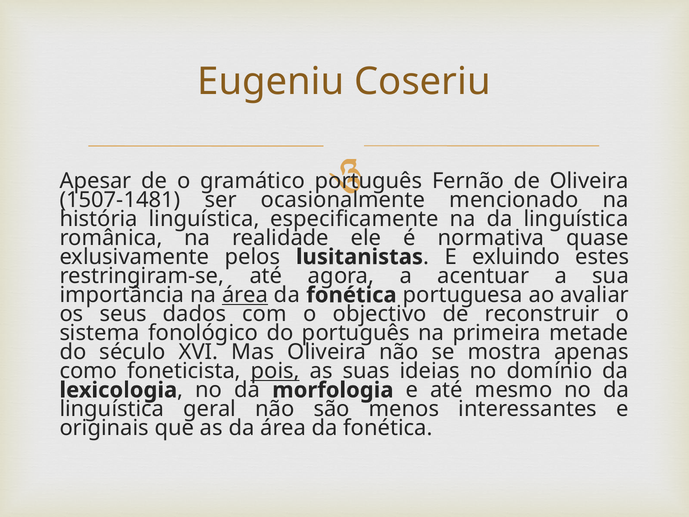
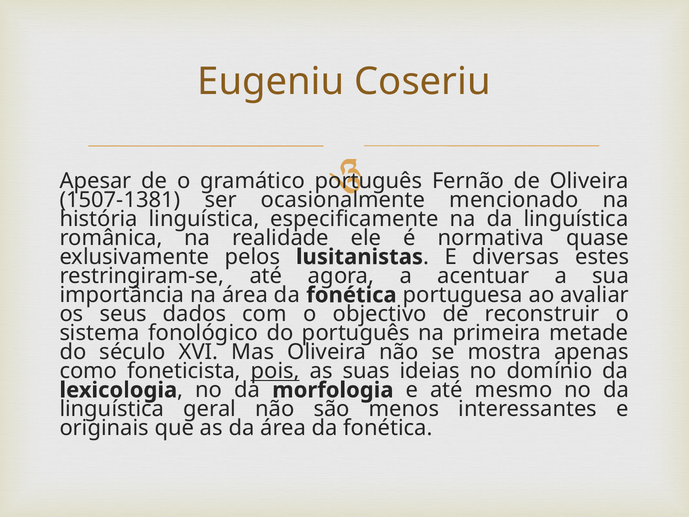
1507-1481: 1507-1481 -> 1507-1381
exluindo: exluindo -> diversas
área at (245, 295) underline: present -> none
